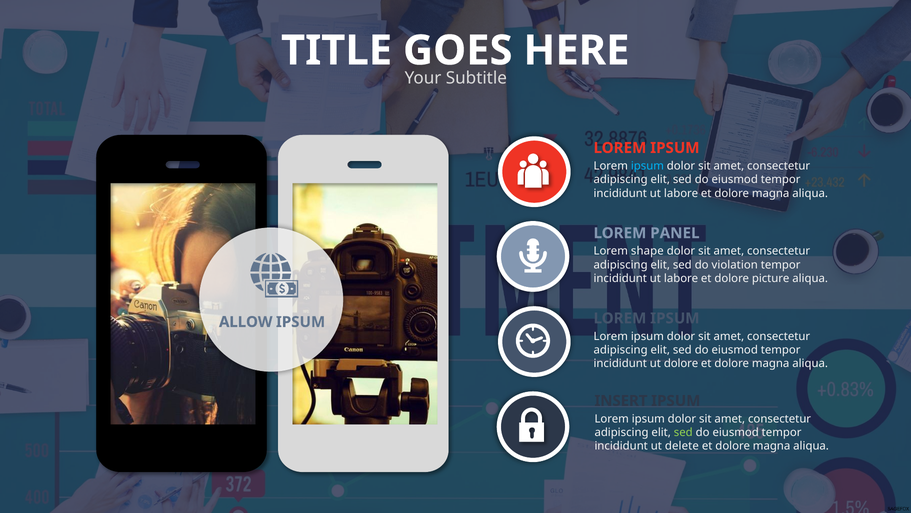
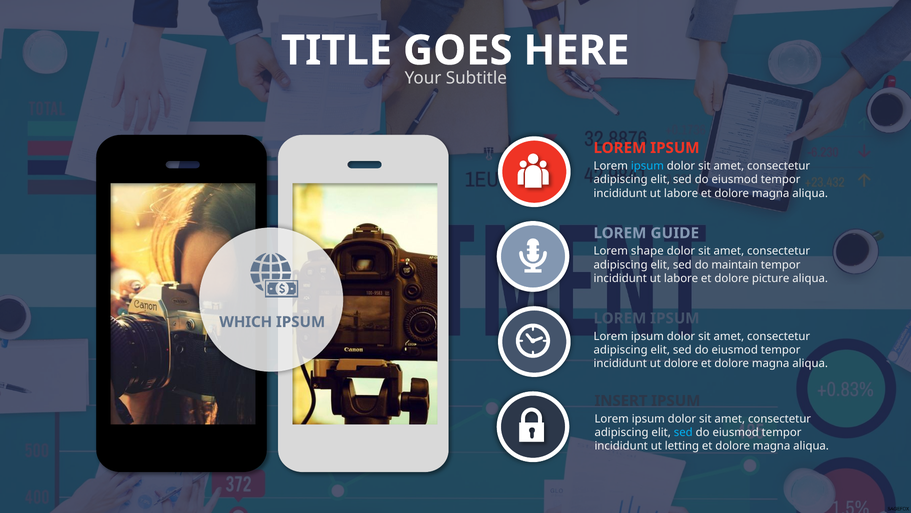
PANEL: PANEL -> GUIDE
violation: violation -> maintain
ALLOW: ALLOW -> WHICH
sed at (683, 432) colour: light green -> light blue
delete: delete -> letting
